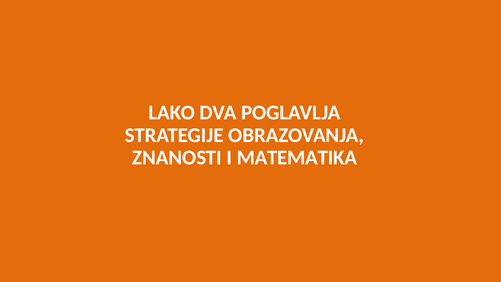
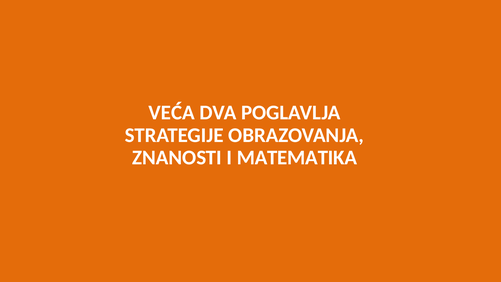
LAKO: LAKO -> VEĆA
